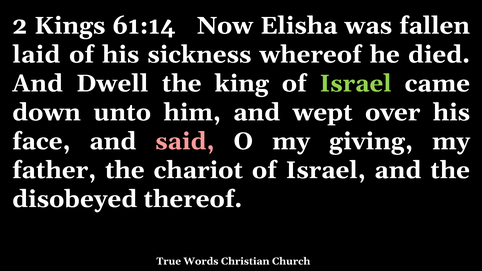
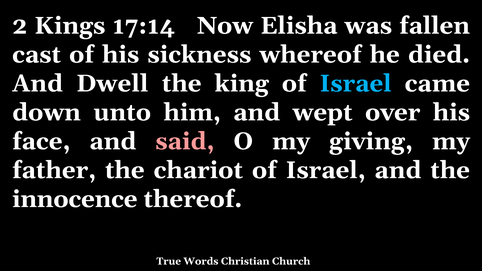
61:14: 61:14 -> 17:14
laid: laid -> cast
Israel at (356, 84) colour: light green -> light blue
disobeyed: disobeyed -> innocence
